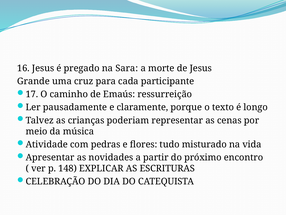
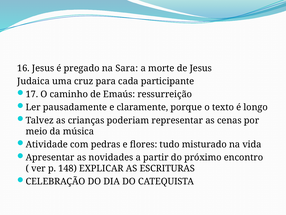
Grande: Grande -> Judaica
